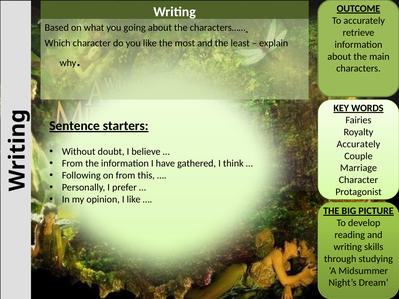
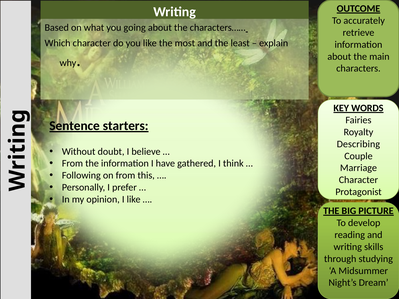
Accurately at (358, 144): Accurately -> Describing
